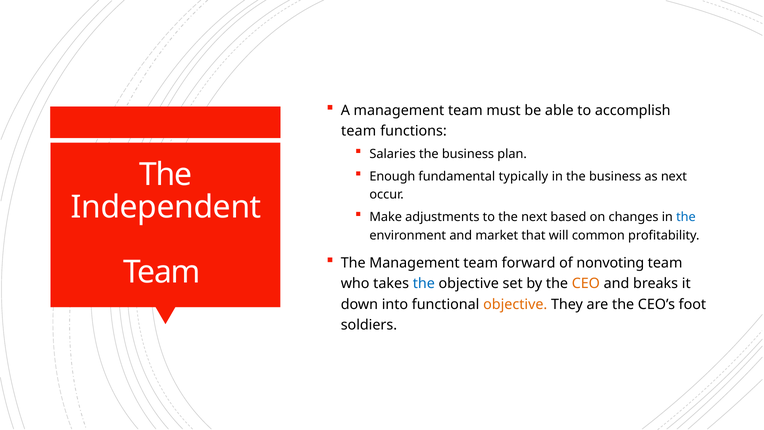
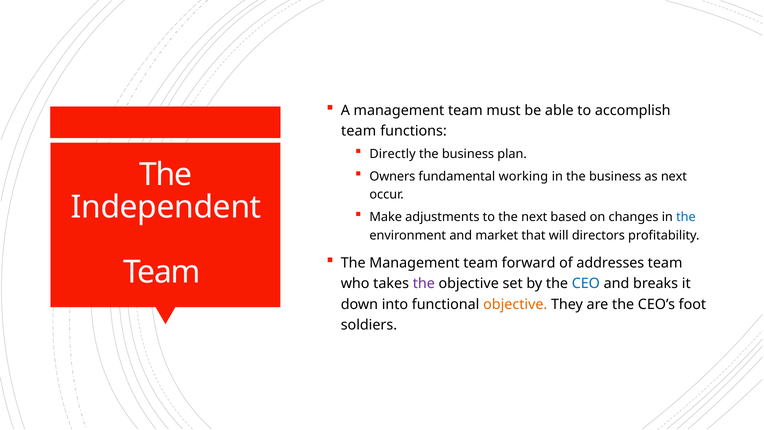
Salaries: Salaries -> Directly
Enough: Enough -> Owners
typically: typically -> working
common: common -> directors
nonvoting: nonvoting -> addresses
the at (424, 284) colour: blue -> purple
CEO colour: orange -> blue
